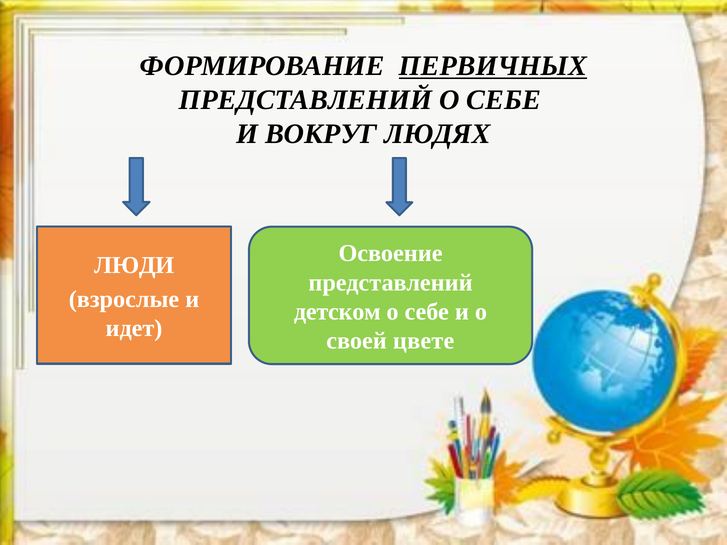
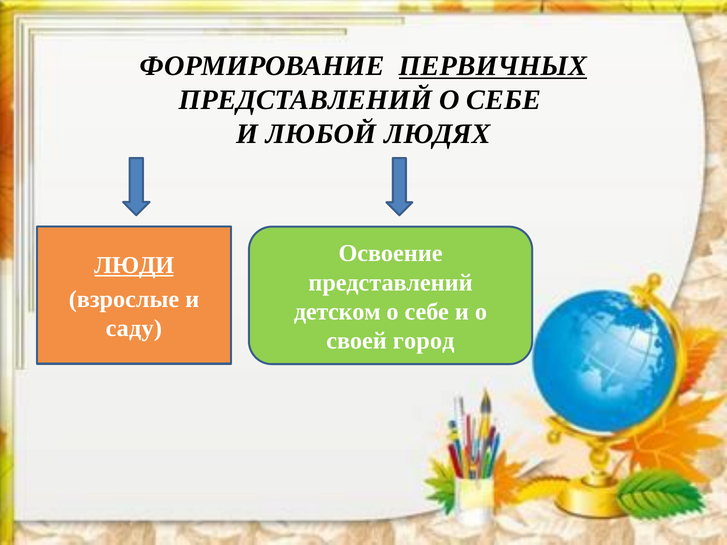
ВОКРУГ: ВОКРУГ -> ЛЮБОЙ
ЛЮДИ underline: none -> present
идет: идет -> саду
цвете: цвете -> город
